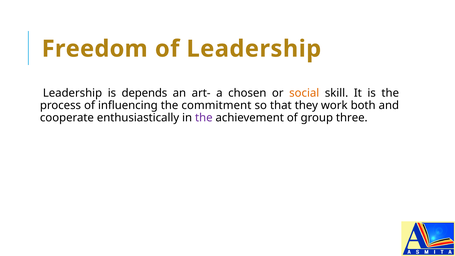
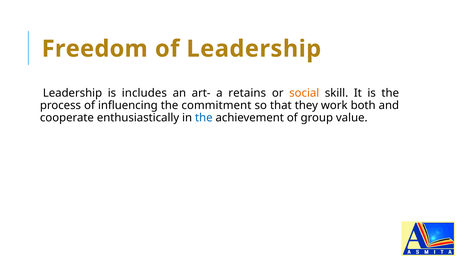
depends: depends -> includes
chosen: chosen -> retains
the at (204, 118) colour: purple -> blue
three: three -> value
